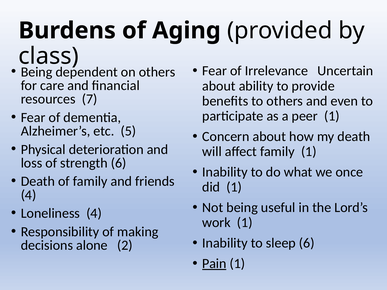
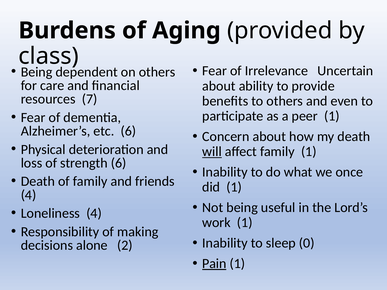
etc 5: 5 -> 6
will underline: none -> present
sleep 6: 6 -> 0
